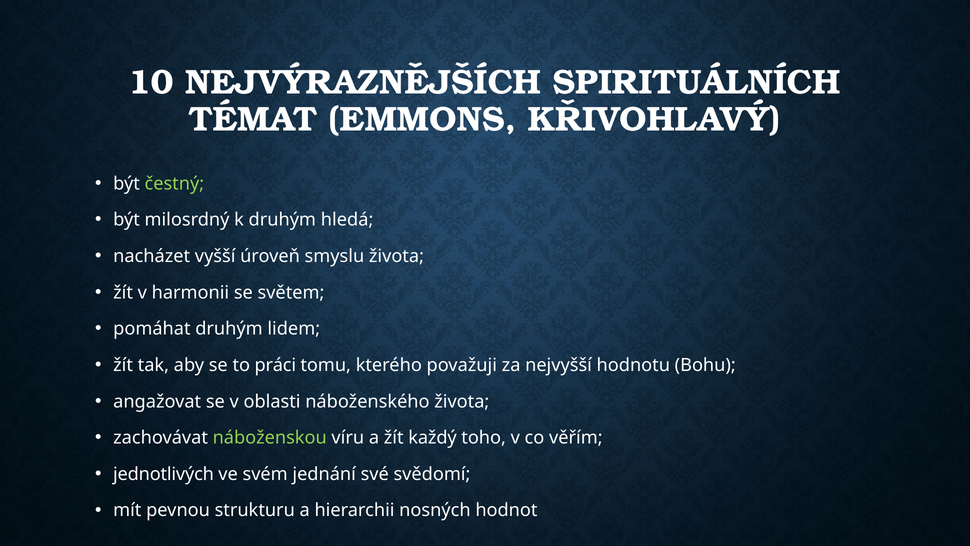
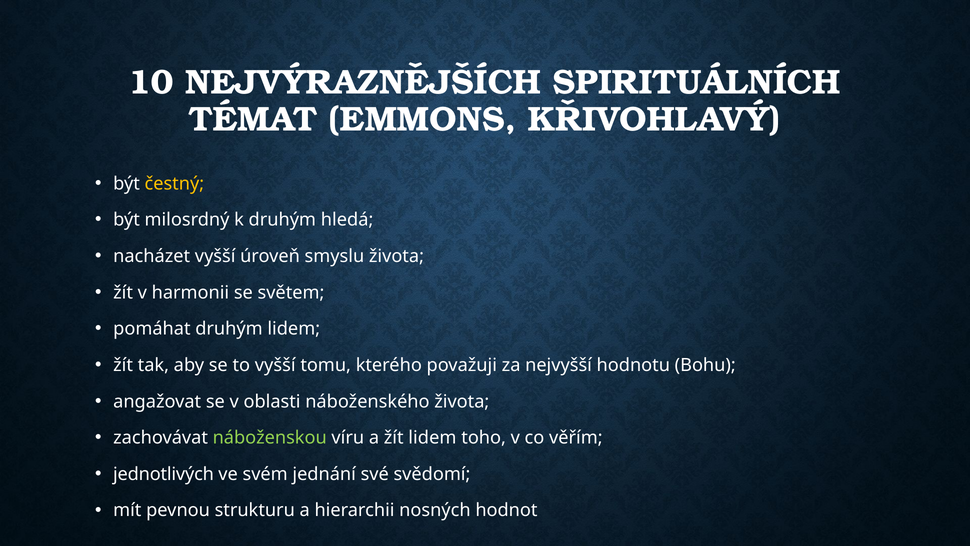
čestný colour: light green -> yellow
to práci: práci -> vyšší
žít každý: každý -> lidem
